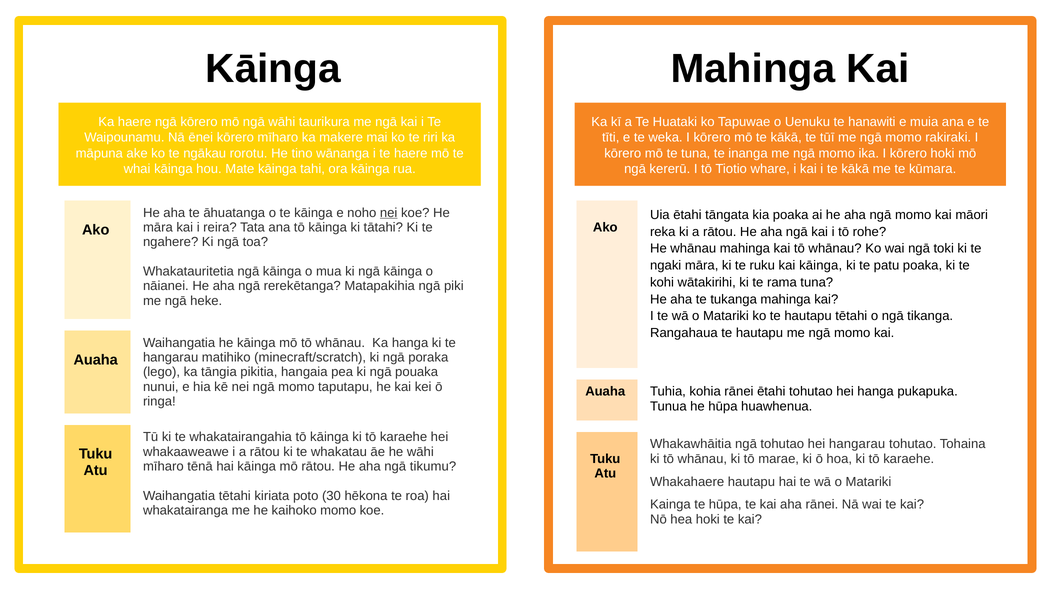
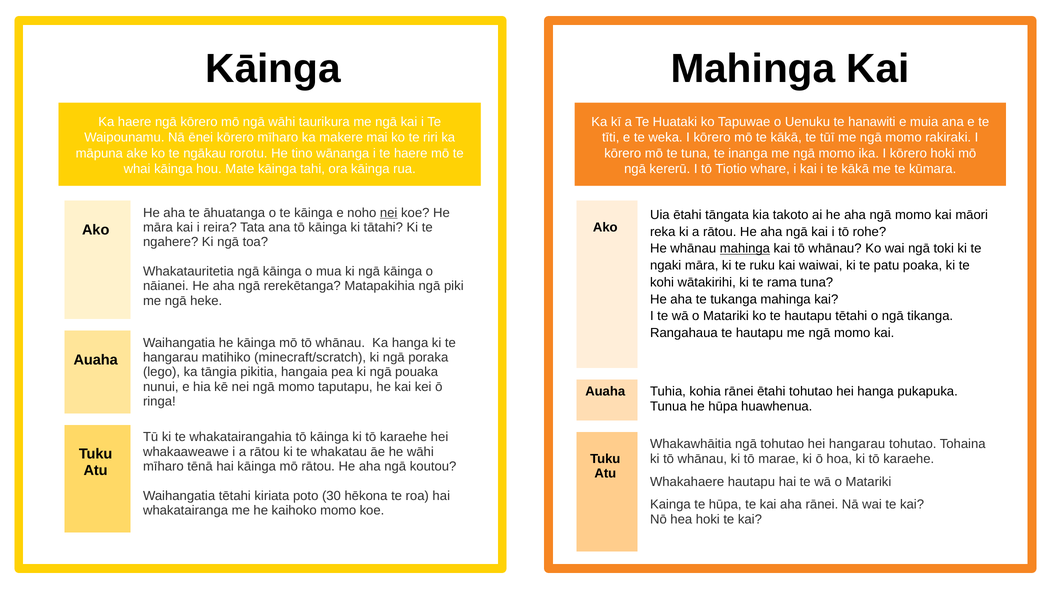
kia poaka: poaka -> takoto
mahinga at (745, 248) underline: none -> present
kai kāinga: kāinga -> waiwai
tikumu: tikumu -> koutou
